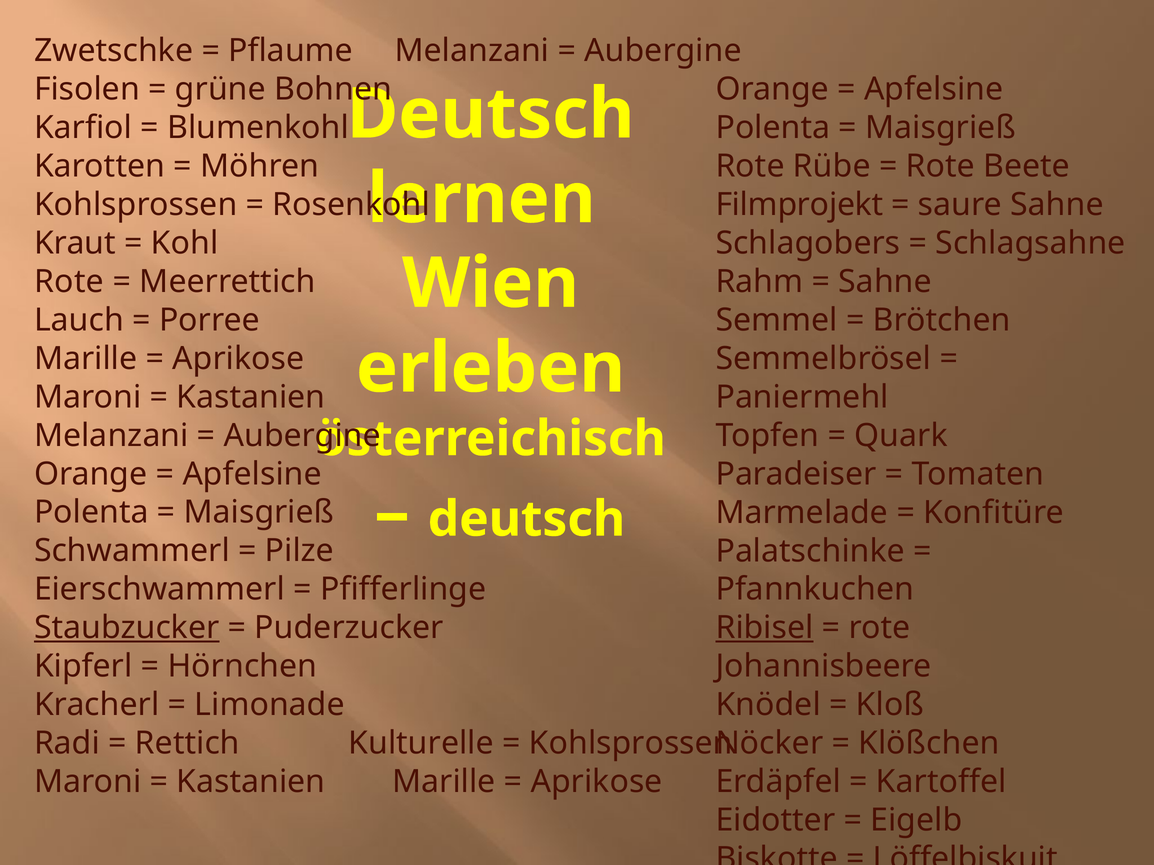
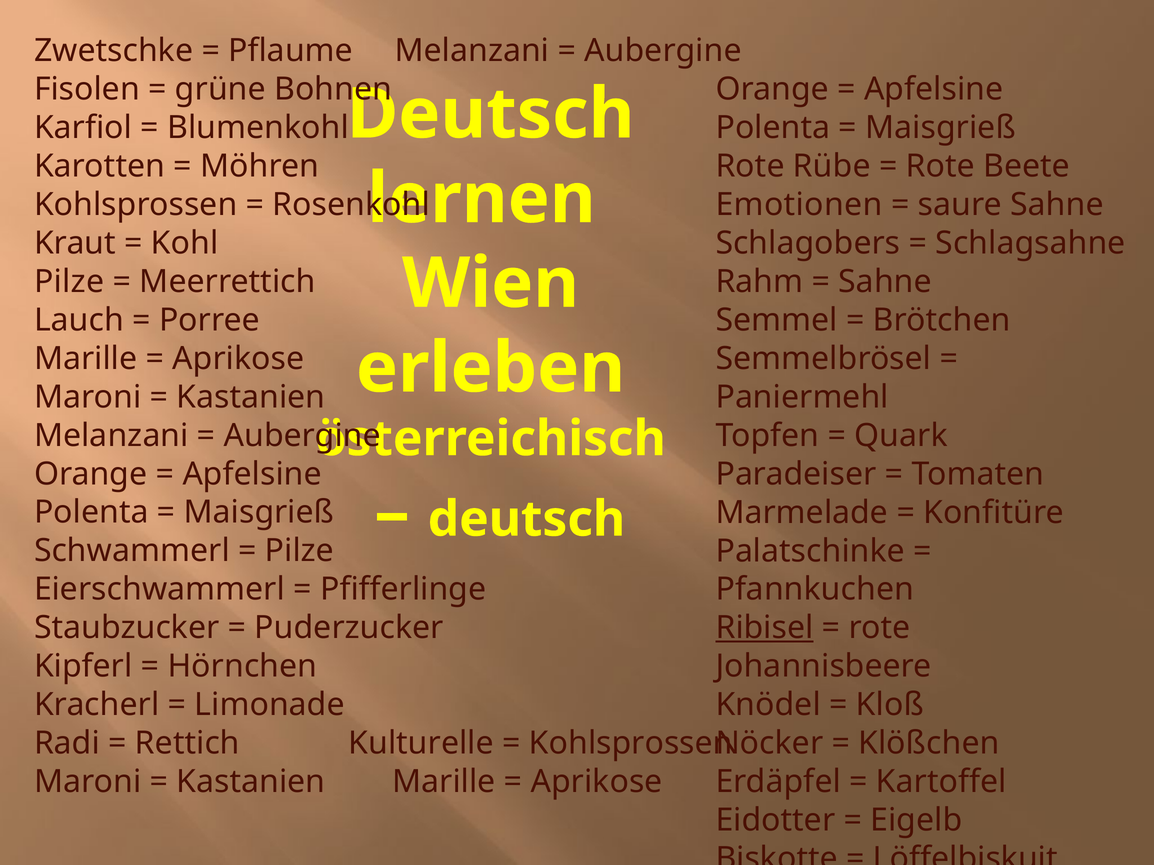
Filmprojekt: Filmprojekt -> Emotionen
Rote at (69, 282): Rote -> Pilze
Staubzucker underline: present -> none
